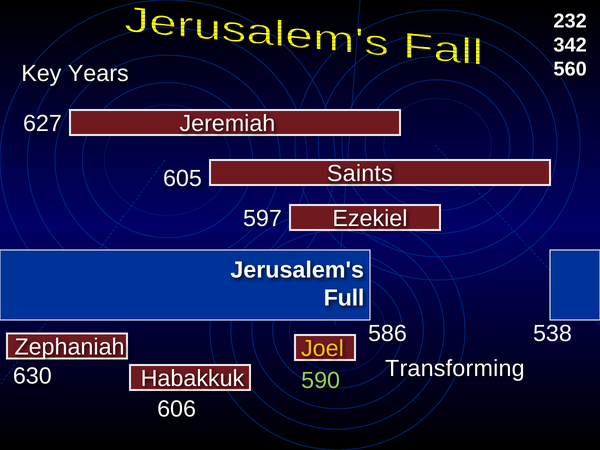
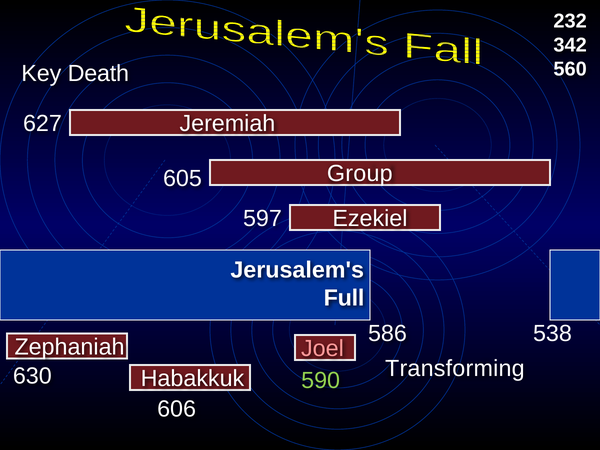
Years: Years -> Death
Saints: Saints -> Group
Joel colour: yellow -> pink
